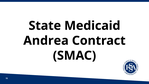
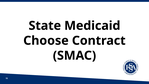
Andrea: Andrea -> Choose
